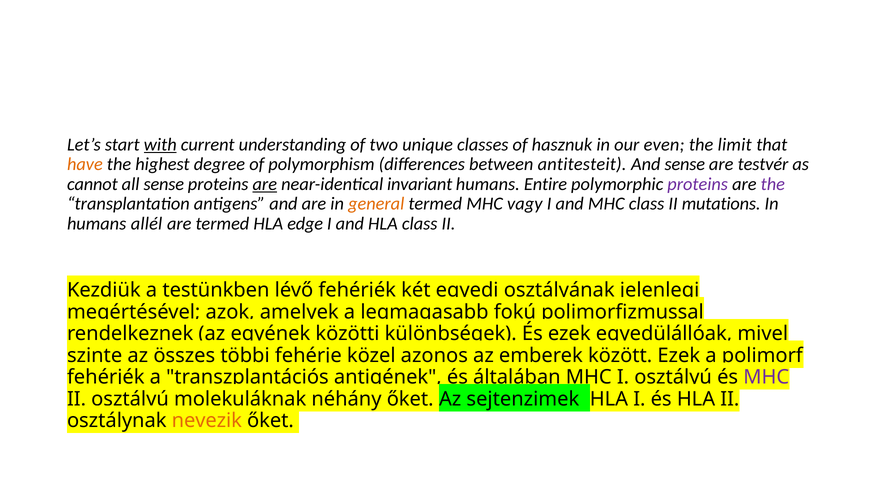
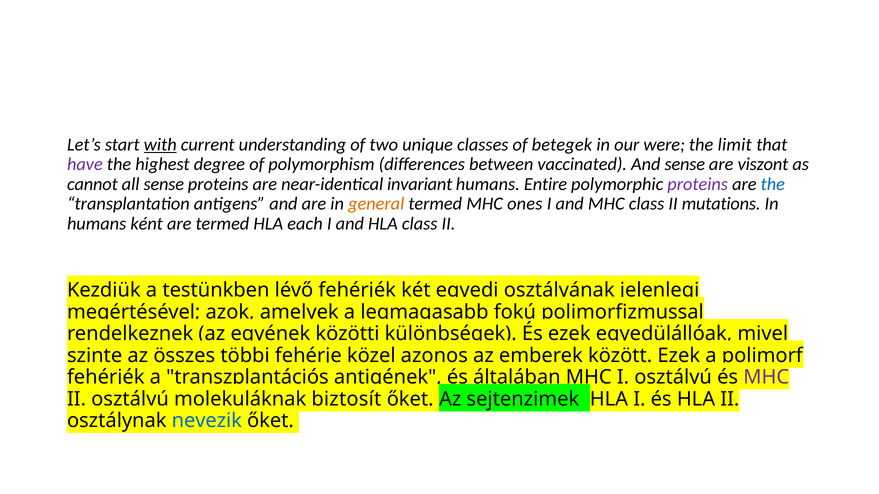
hasznuk: hasznuk -> betegek
even: even -> were
have colour: orange -> purple
antitesteit: antitesteit -> vaccinated
testvér: testvér -> viszont
are at (265, 184) underline: present -> none
the at (773, 184) colour: purple -> blue
vagy: vagy -> ones
allél: allél -> ként
edge: edge -> each
néhány: néhány -> biztosít
nevezik colour: orange -> blue
